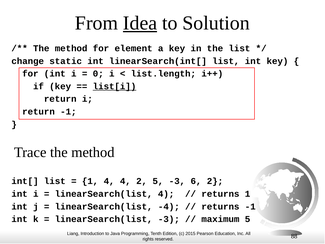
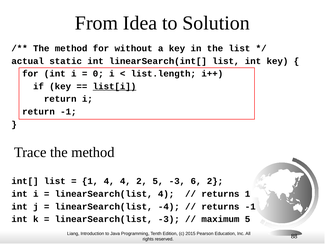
Idea underline: present -> none
element: element -> without
change: change -> actual
